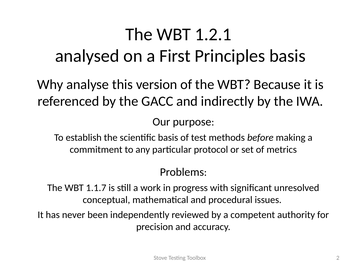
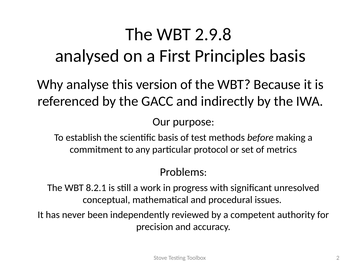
1.2.1: 1.2.1 -> 2.9.8
1.1.7: 1.1.7 -> 8.2.1
